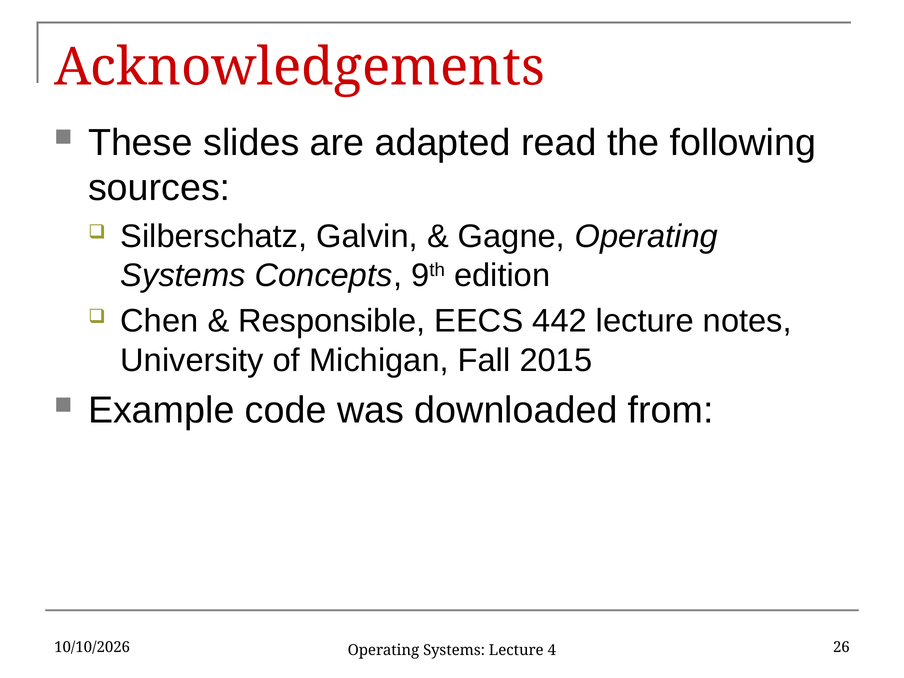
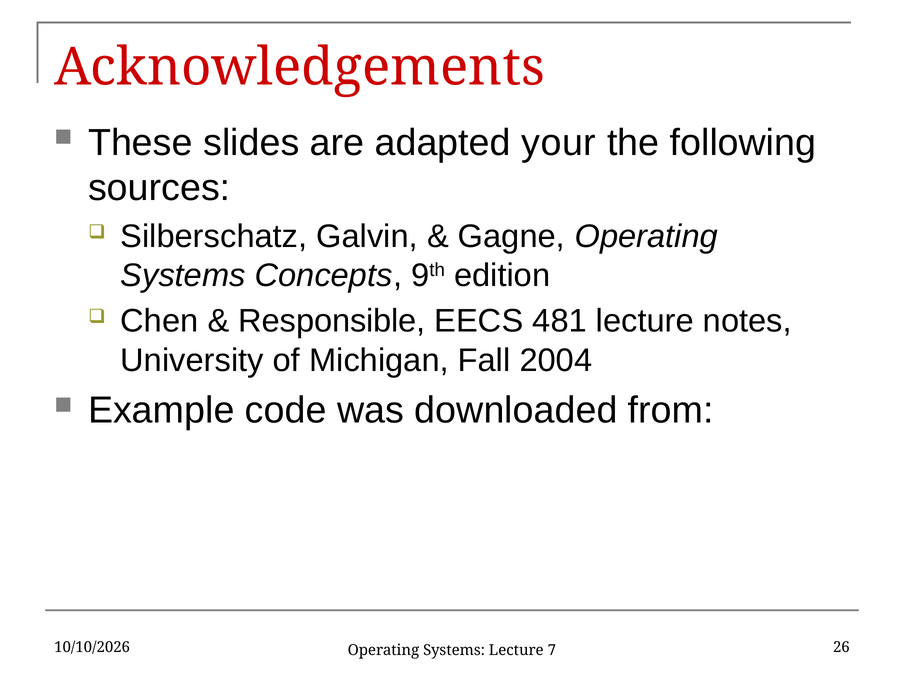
read: read -> your
442: 442 -> 481
2015: 2015 -> 2004
4: 4 -> 7
